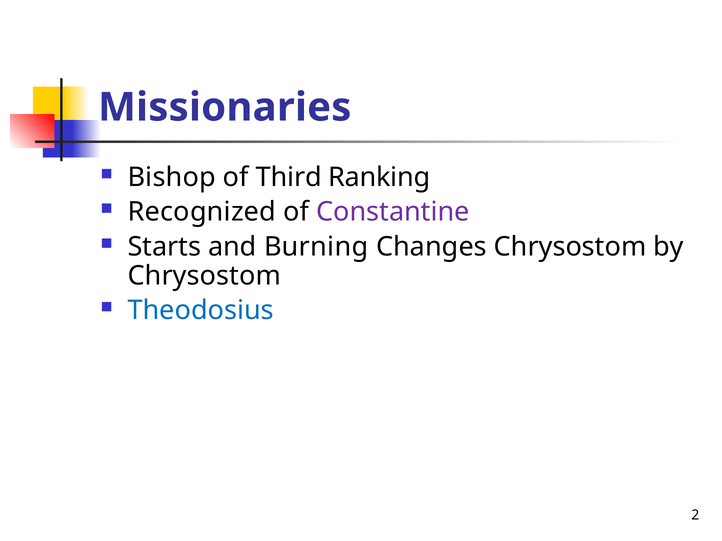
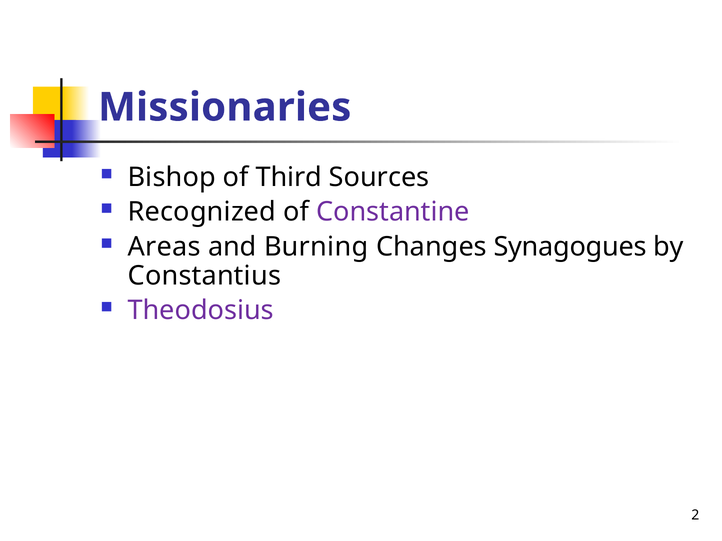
Ranking: Ranking -> Sources
Starts: Starts -> Areas
Changes Chrysostom: Chrysostom -> Synagogues
Chrysostom at (204, 276): Chrysostom -> Constantius
Theodosius colour: blue -> purple
